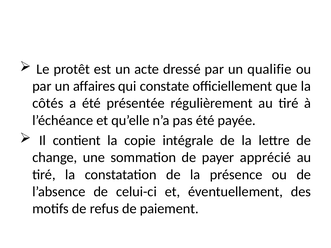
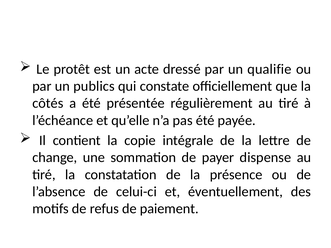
affaires: affaires -> publics
apprécié: apprécié -> dispense
